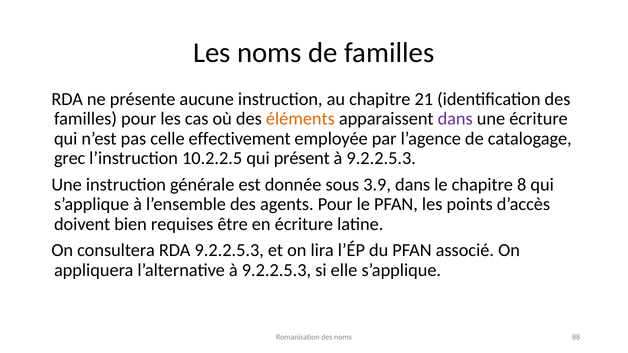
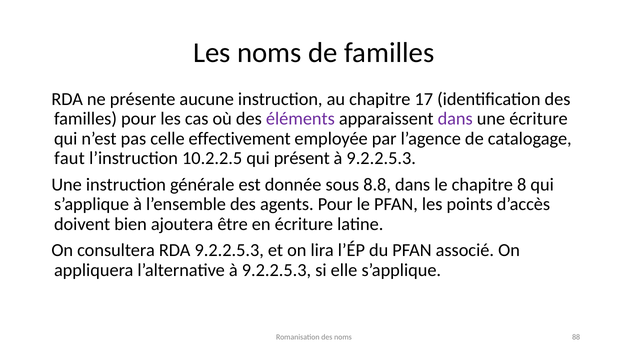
21: 21 -> 17
éléments colour: orange -> purple
grec: grec -> faut
3.9: 3.9 -> 8.8
requises: requises -> ajoutera
